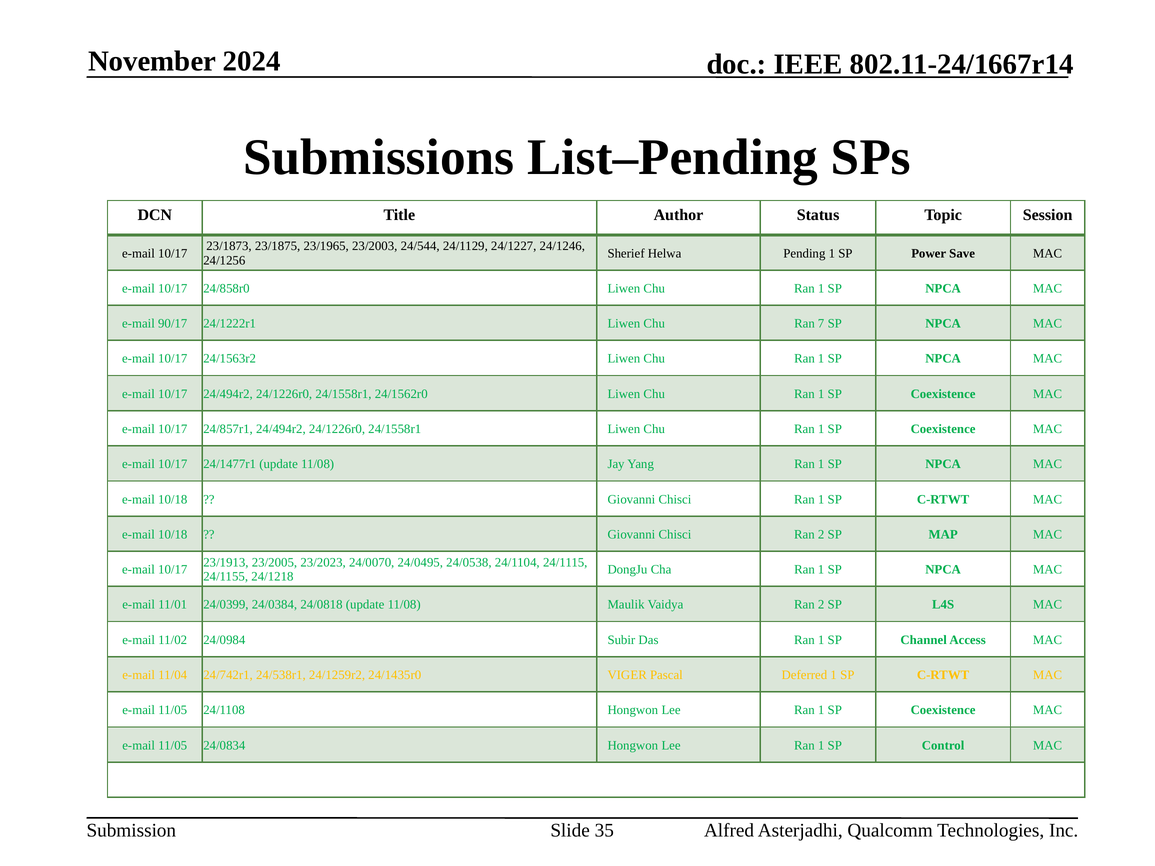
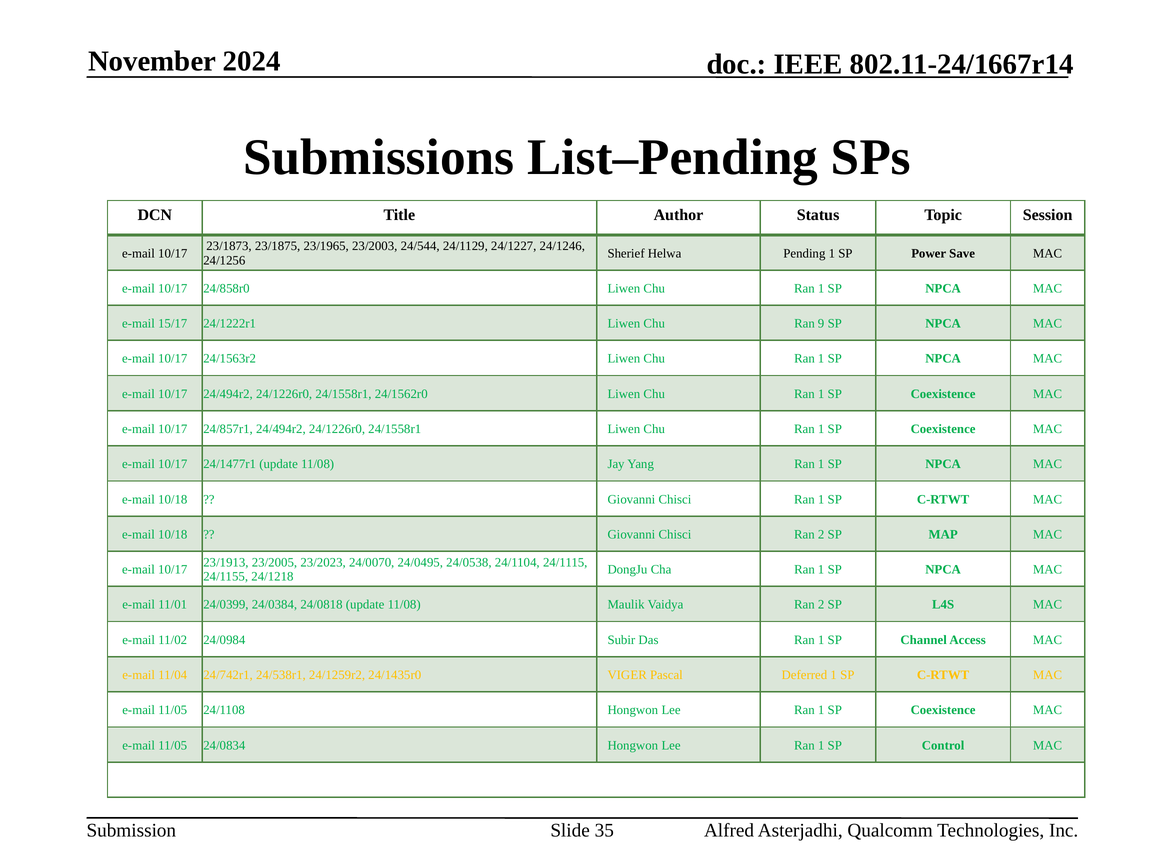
90/17: 90/17 -> 15/17
7: 7 -> 9
